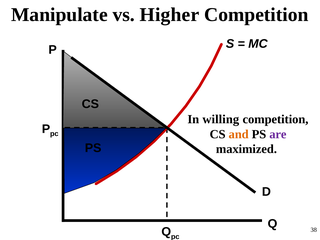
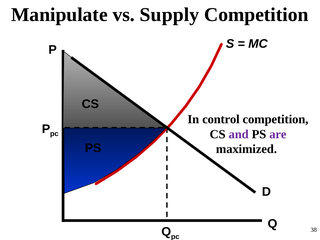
Higher: Higher -> Supply
willing: willing -> control
and colour: orange -> purple
